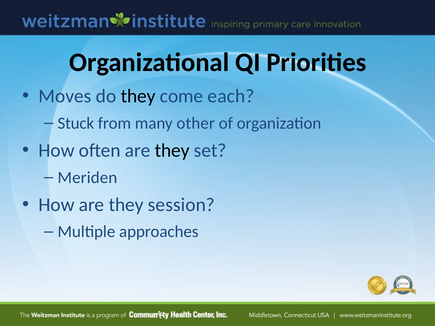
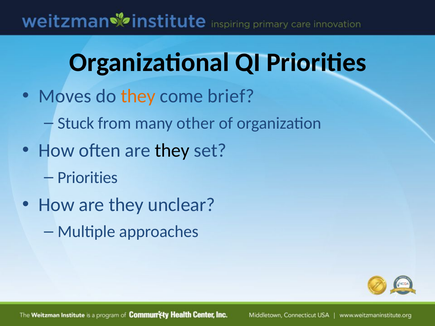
they at (138, 96) colour: black -> orange
each: each -> brief
Meriden at (87, 178): Meriden -> Priorities
session: session -> unclear
